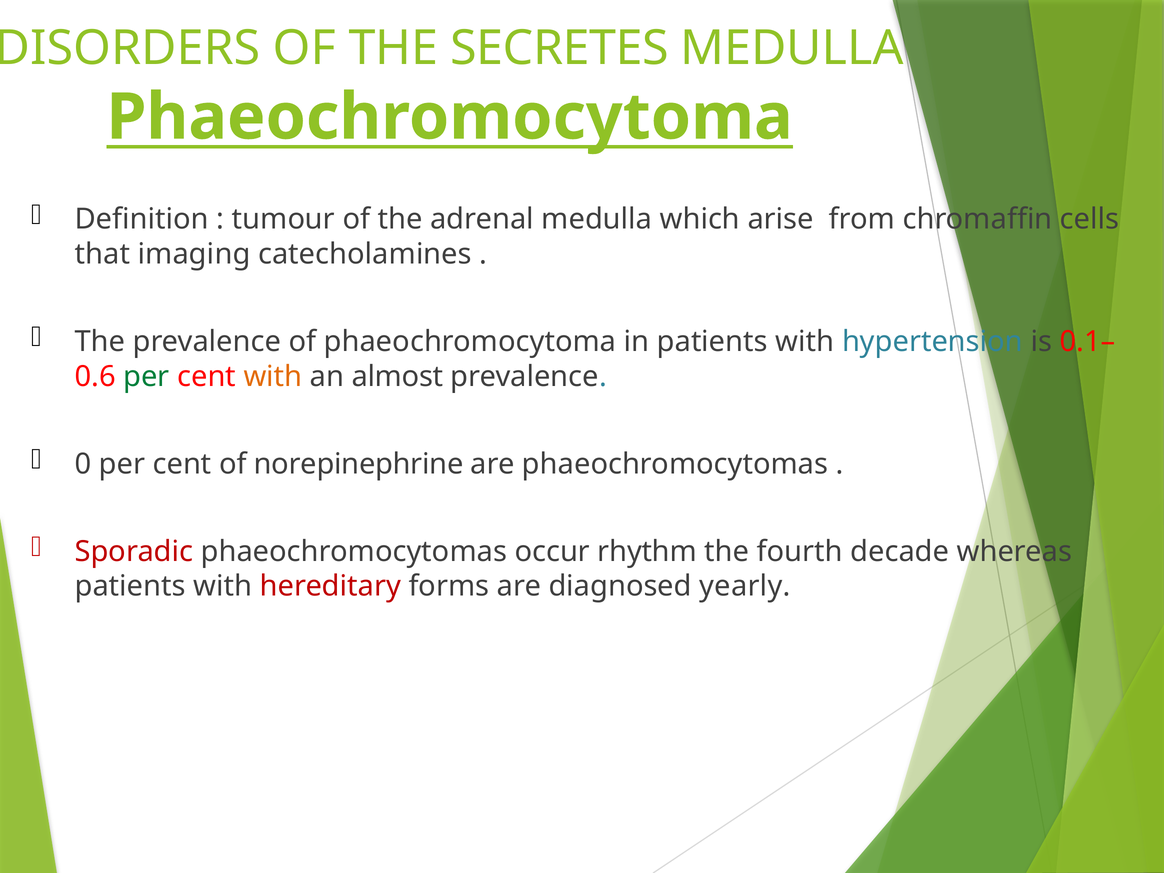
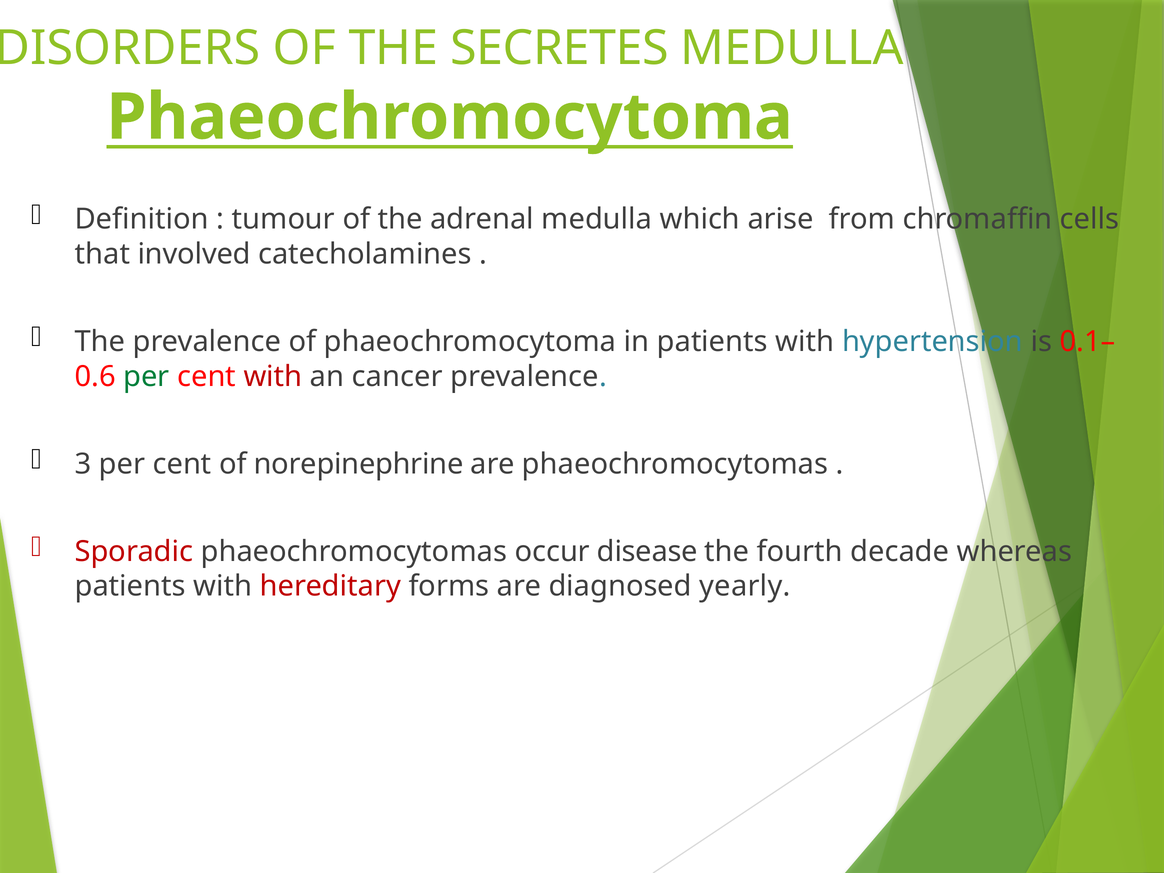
imaging: imaging -> involved
with at (273, 377) colour: orange -> red
almost: almost -> cancer
0: 0 -> 3
rhythm: rhythm -> disease
